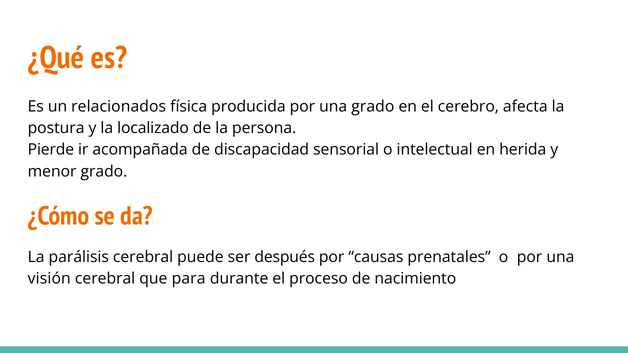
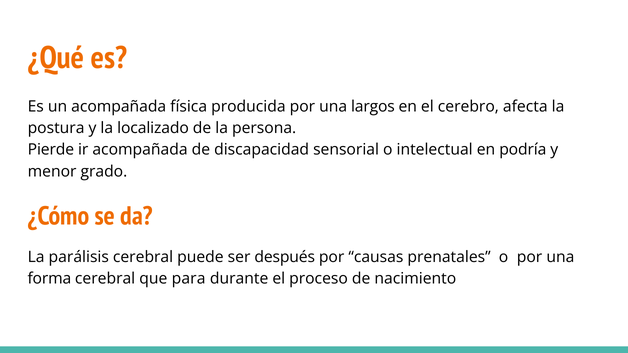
un relacionados: relacionados -> acompañada
una grado: grado -> largos
herida: herida -> podría
visión: visión -> forma
